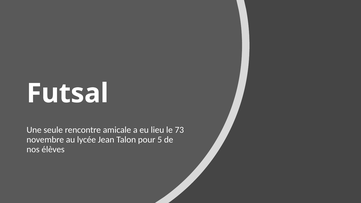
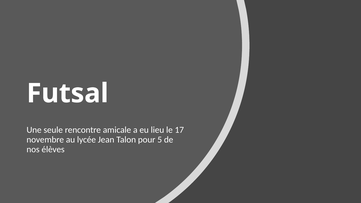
73: 73 -> 17
